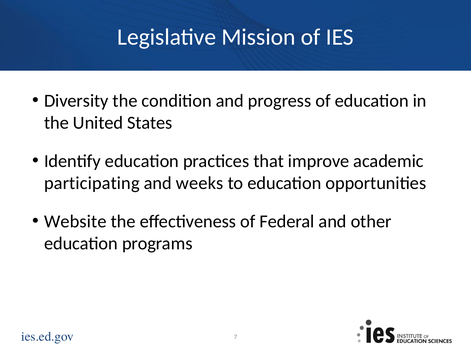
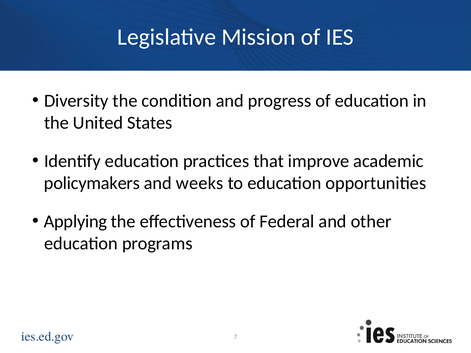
participating: participating -> policymakers
Website: Website -> Applying
